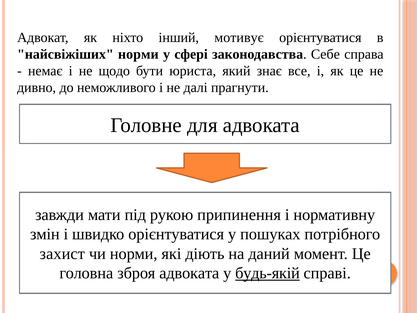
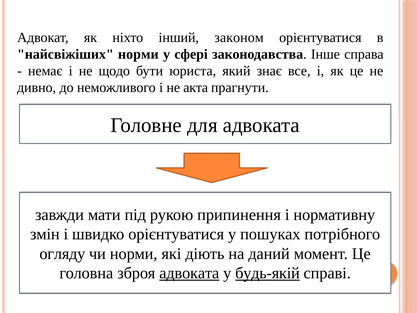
мотивує: мотивує -> законом
Себе: Себе -> Інше
далі: далі -> акта
захист: захист -> огляду
адвоката at (189, 273) underline: none -> present
